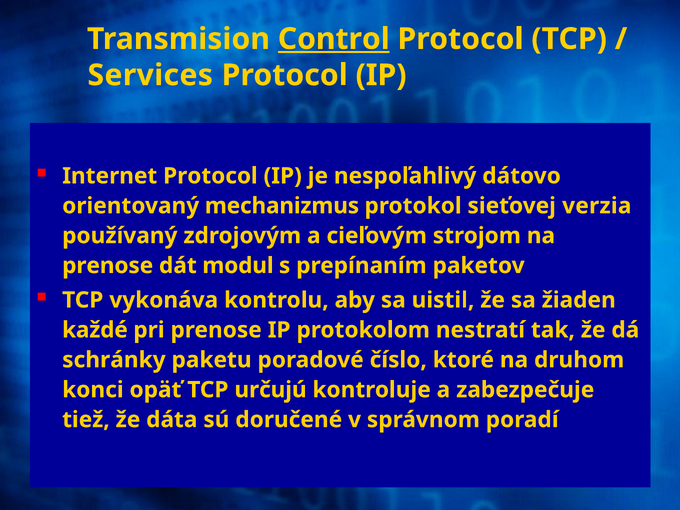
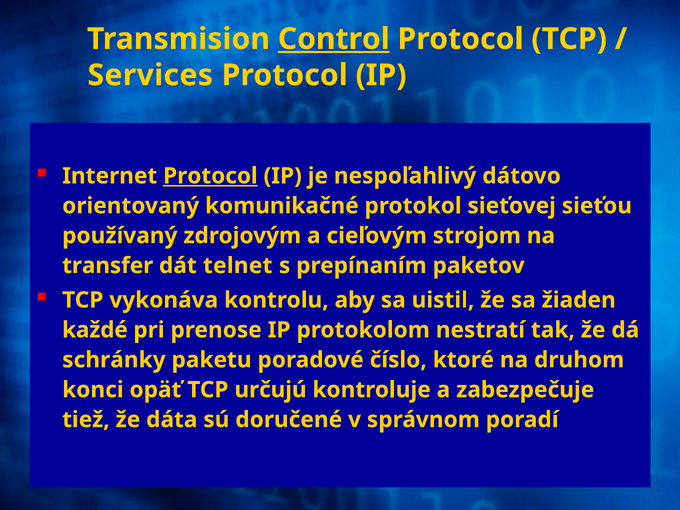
Protocol at (210, 176) underline: none -> present
mechanizmus: mechanizmus -> komunikačné
verzia: verzia -> sieťou
prenose at (108, 266): prenose -> transfer
modul: modul -> telnet
